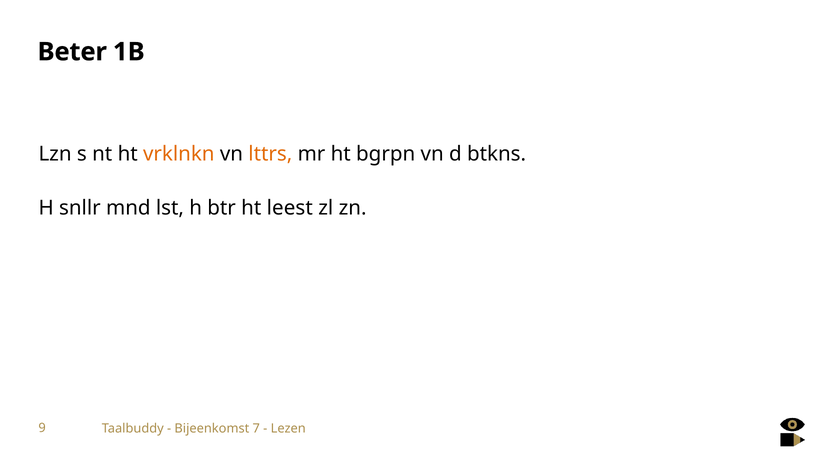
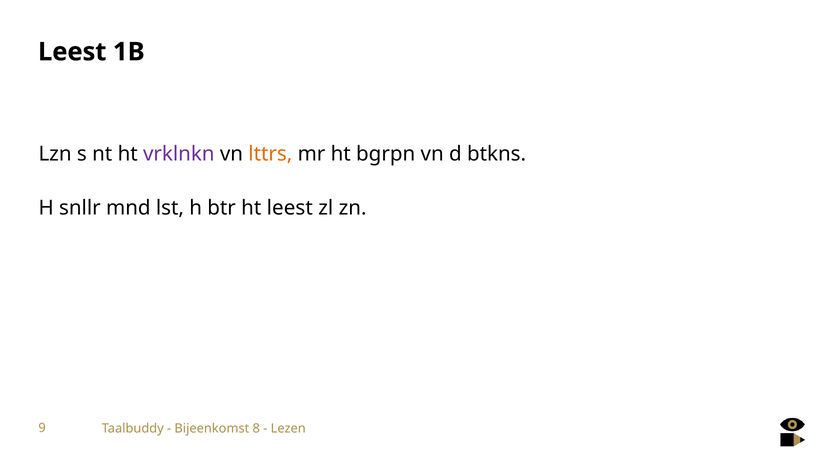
Beter at (72, 52): Beter -> Leest
vrklnkn colour: orange -> purple
7: 7 -> 8
